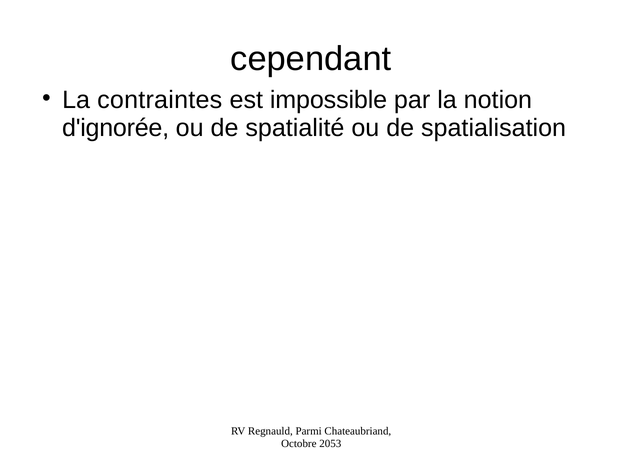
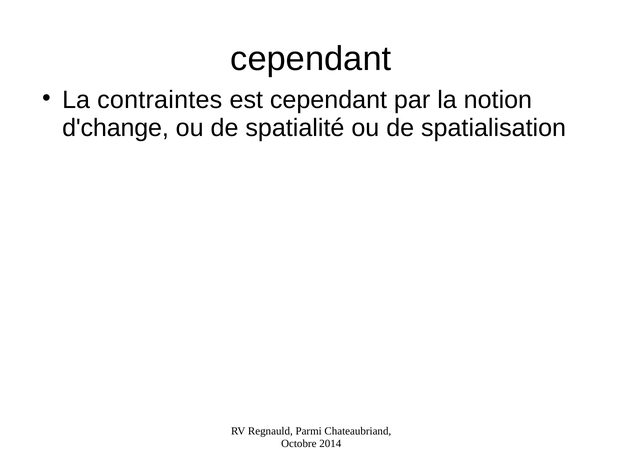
est impossible: impossible -> cependant
d'ignorée: d'ignorée -> d'change
2053: 2053 -> 2014
